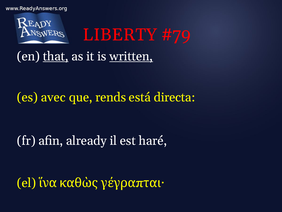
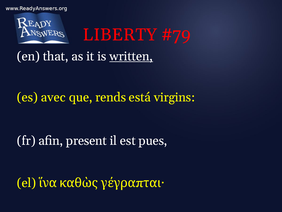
that underline: present -> none
directa: directa -> virgins
already: already -> present
haré: haré -> pues
